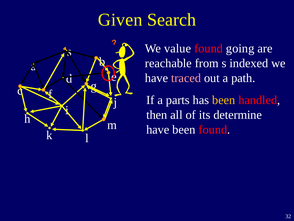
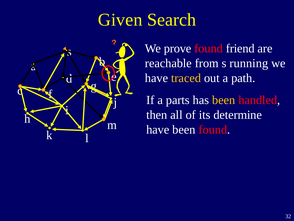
value: value -> prove
going: going -> friend
indexed: indexed -> running
traced colour: pink -> yellow
